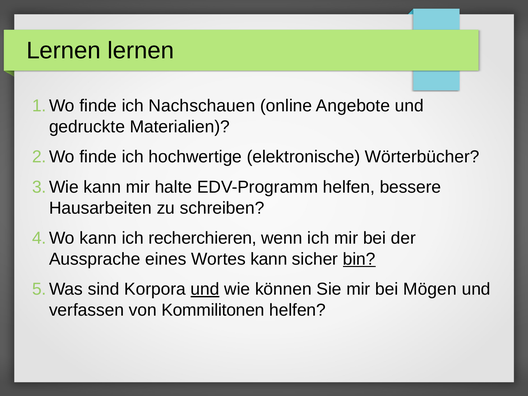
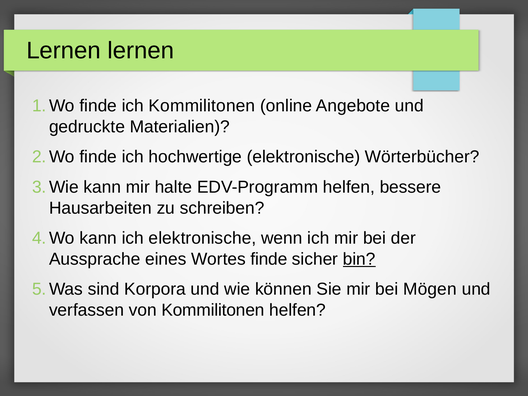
ich Nachschauen: Nachschauen -> Kommilitonen
ich recherchieren: recherchieren -> elektronische
Wortes kann: kann -> finde
und at (205, 289) underline: present -> none
